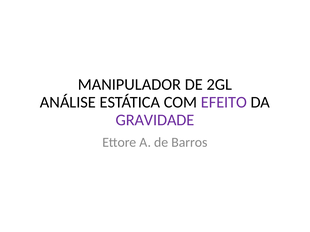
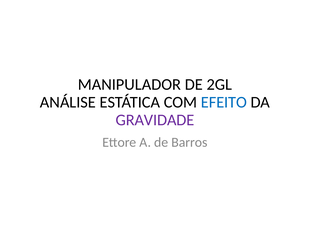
EFEITO colour: purple -> blue
